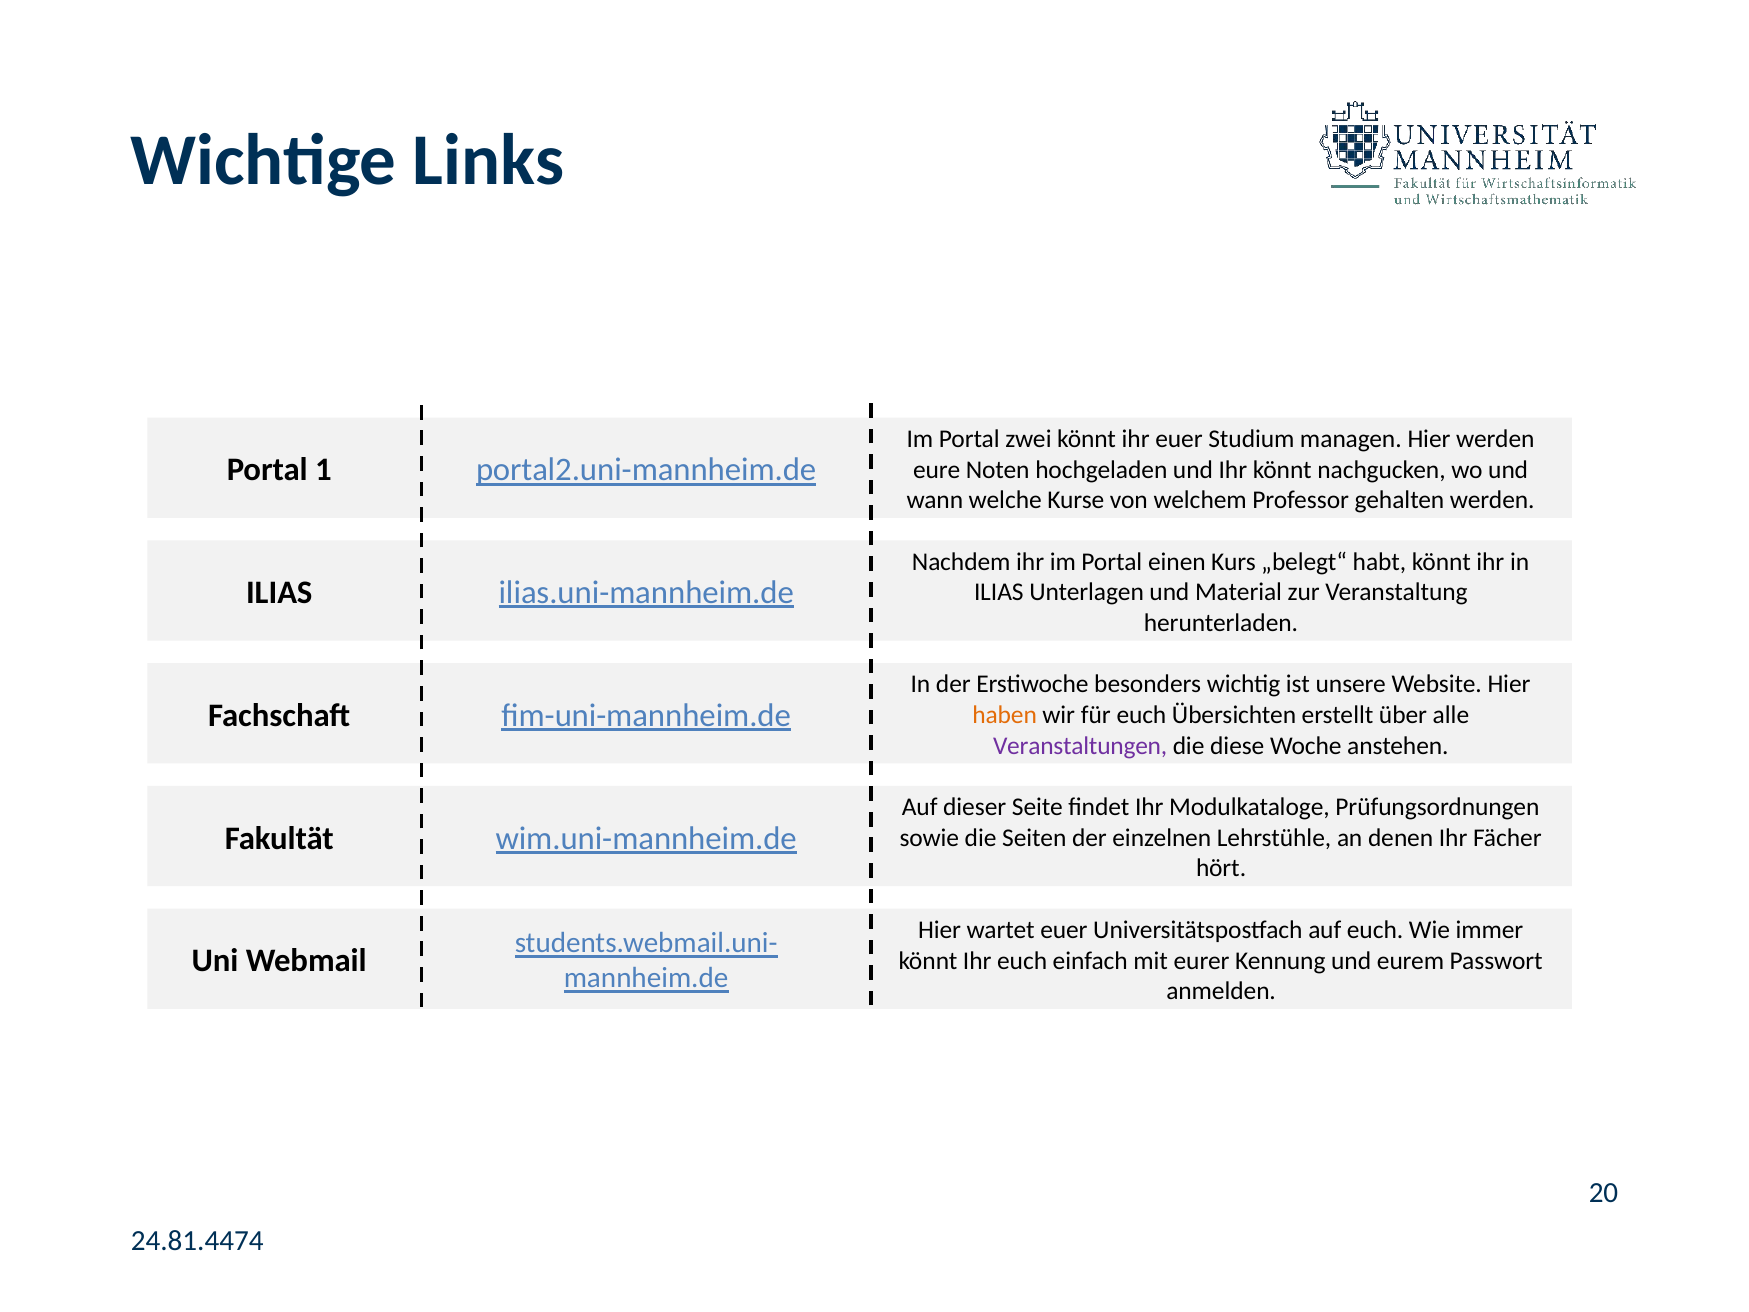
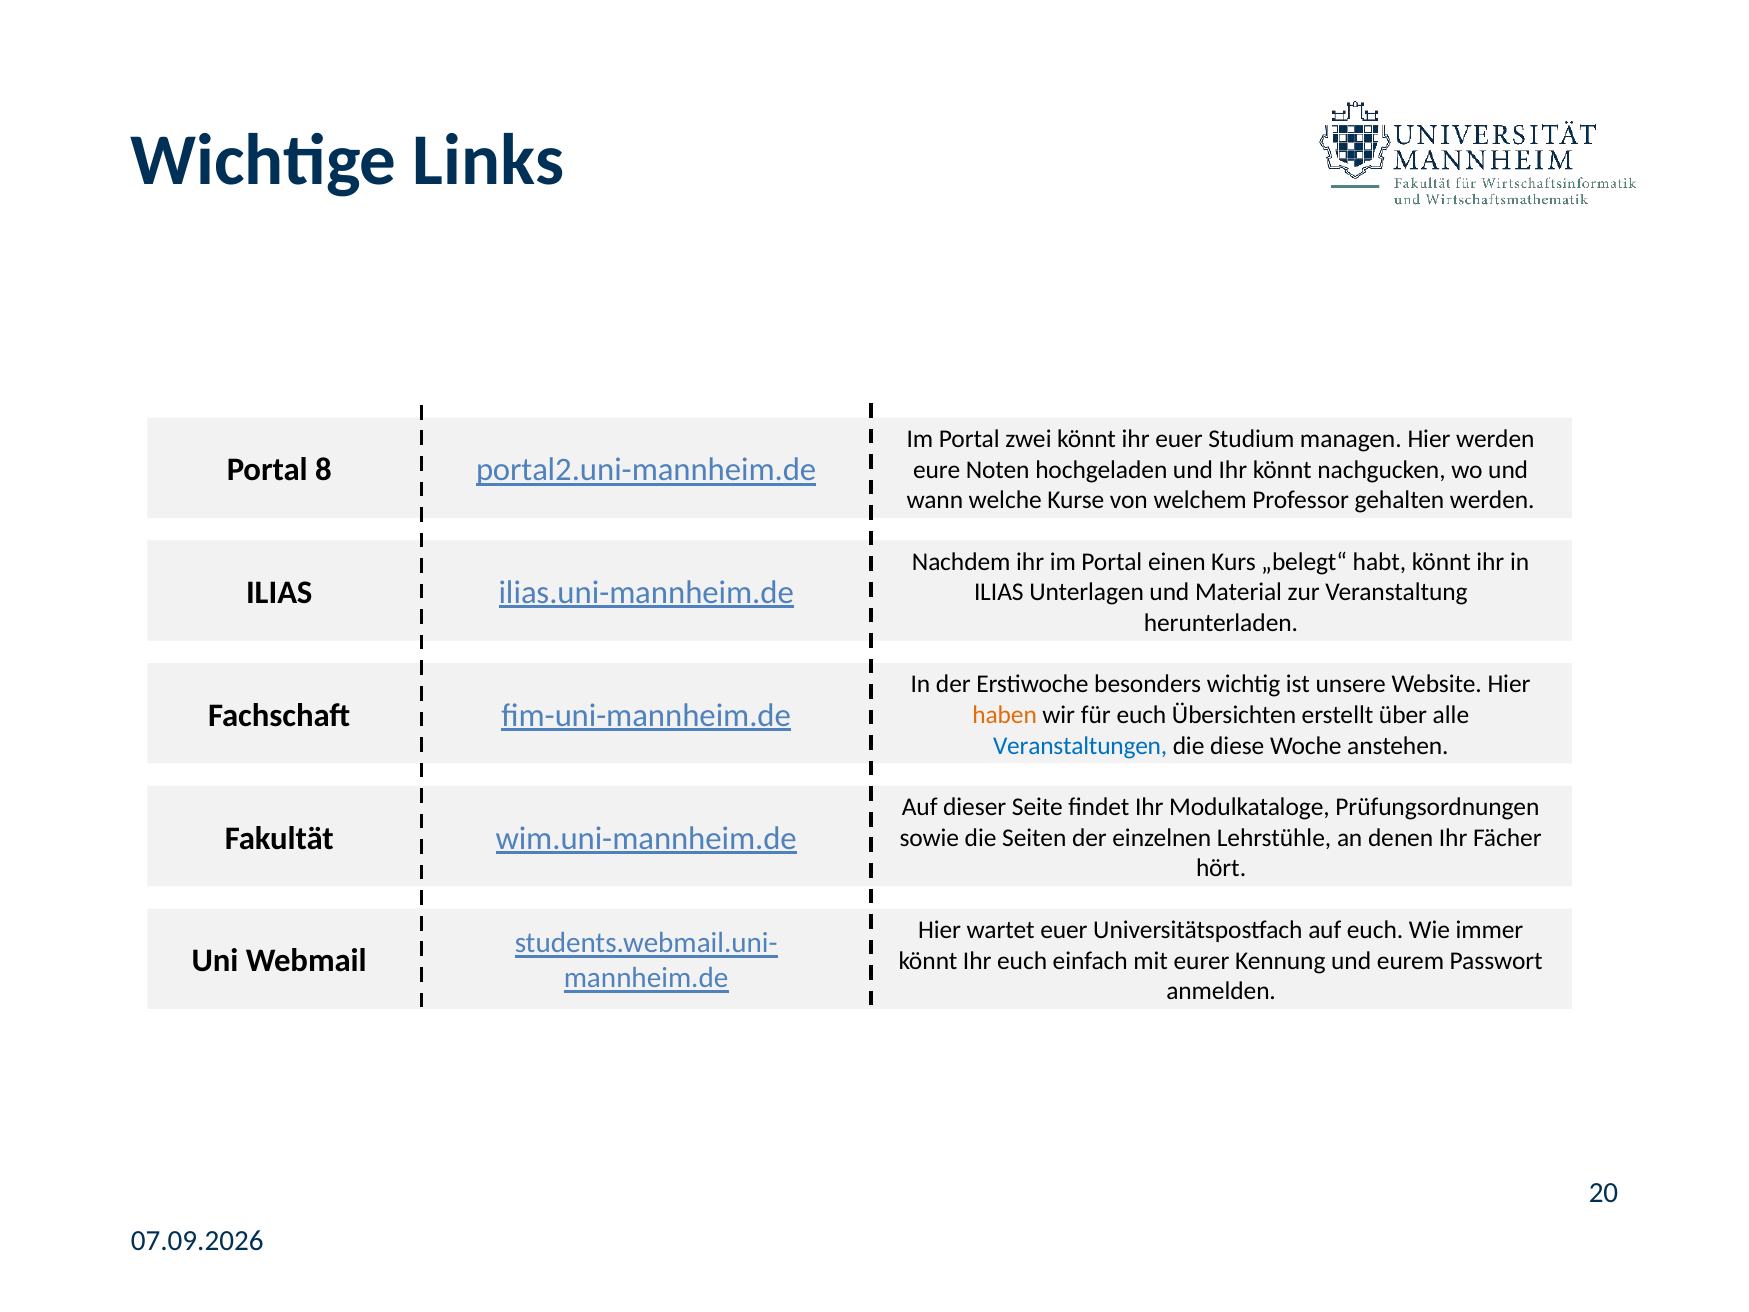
1: 1 -> 8
Veranstaltungen colour: purple -> blue
24.81.4474: 24.81.4474 -> 07.09.2026
